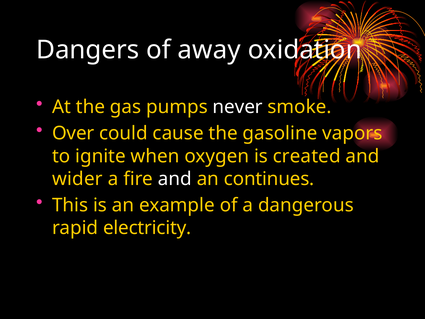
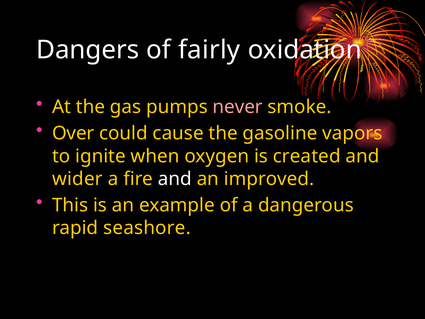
away: away -> fairly
never colour: white -> pink
continues: continues -> improved
electricity: electricity -> seashore
